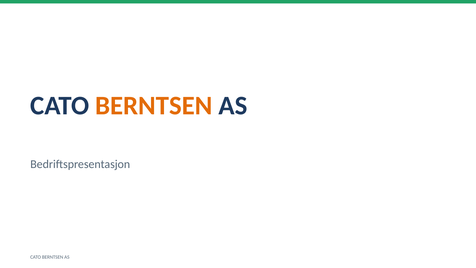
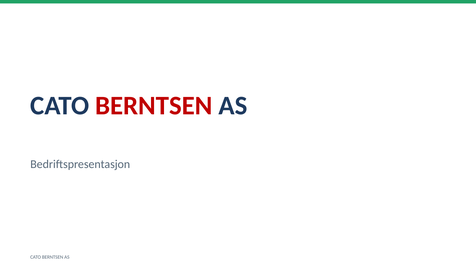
BERNTSEN at (154, 106) colour: orange -> red
